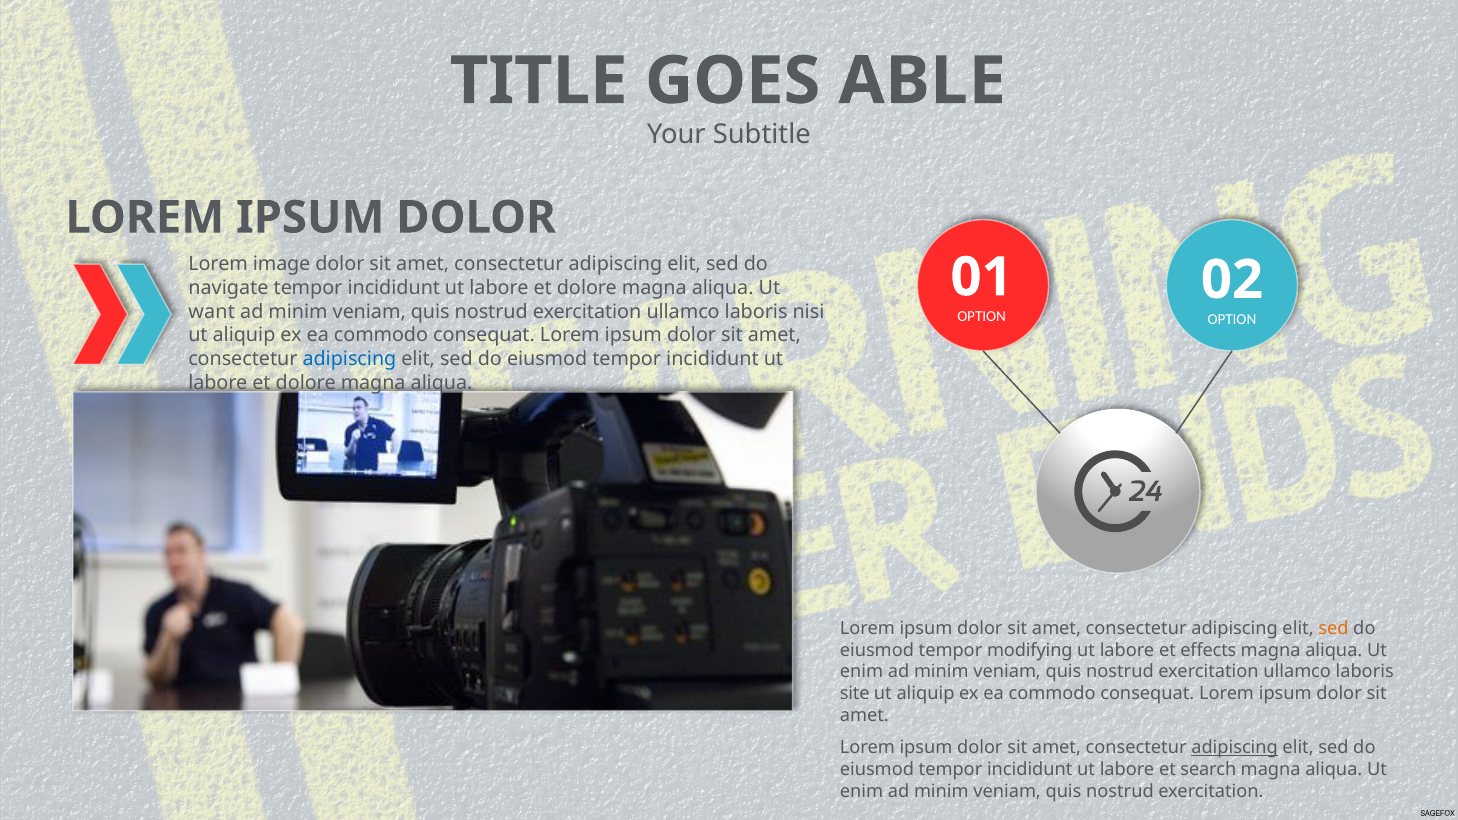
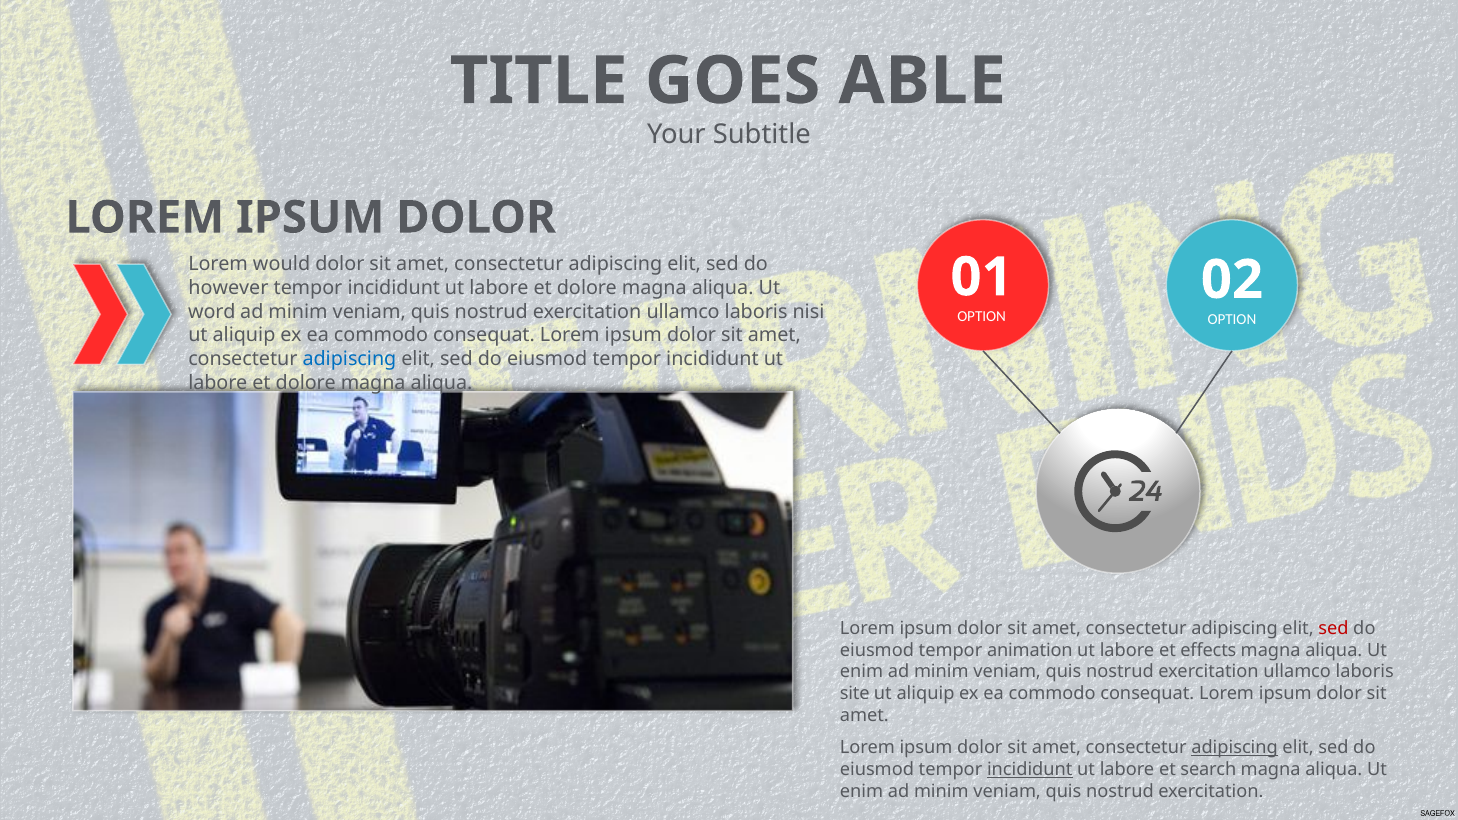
image: image -> would
navigate: navigate -> however
want: want -> word
sed at (1333, 628) colour: orange -> red
modifying: modifying -> animation
incididunt at (1030, 770) underline: none -> present
